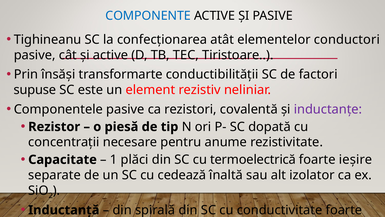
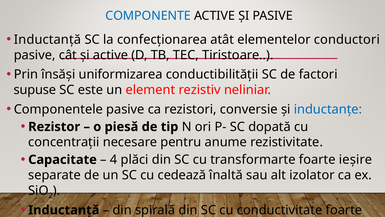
Tighineanu at (48, 40): Tighineanu -> Inductanță
transformarte: transformarte -> uniformizarea
covalentă: covalentă -> conversie
inductanțe colour: purple -> blue
1: 1 -> 4
termoelectrică: termoelectrică -> transformarte
